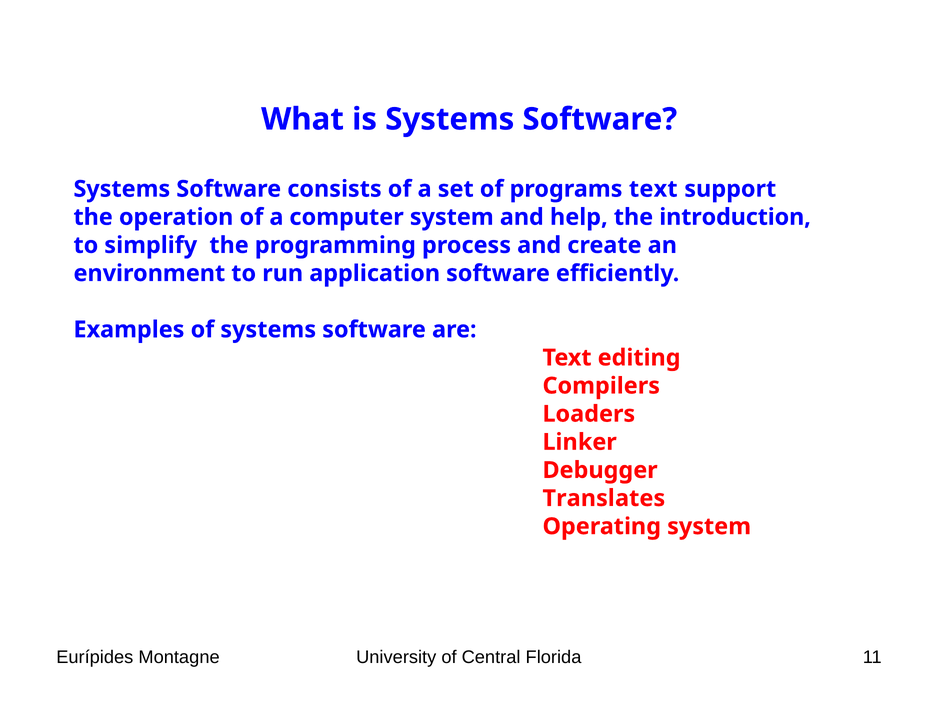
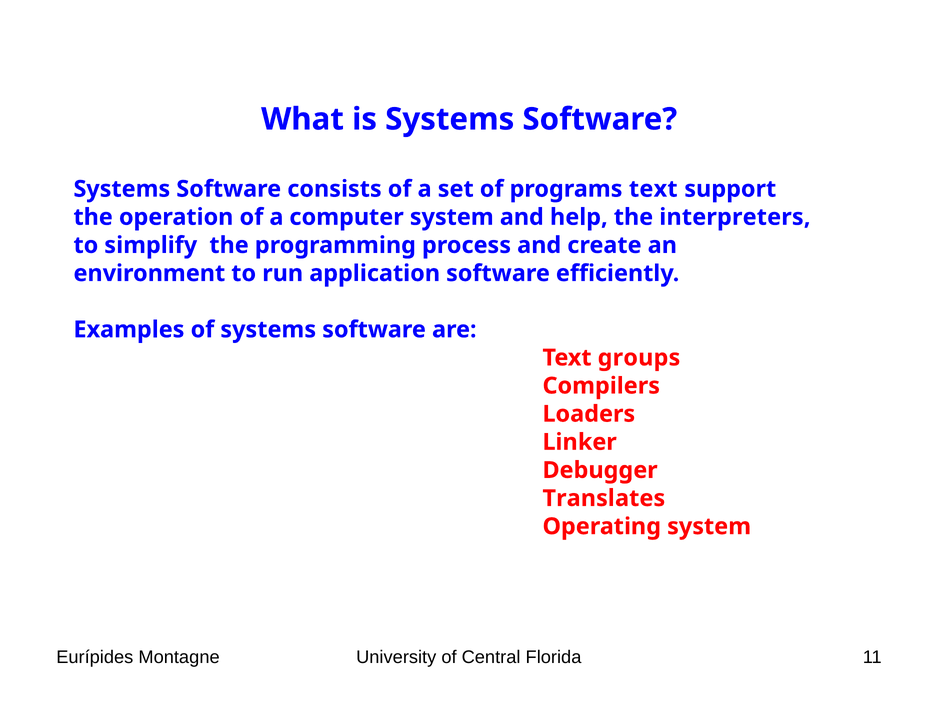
introduction: introduction -> interpreters
editing: editing -> groups
